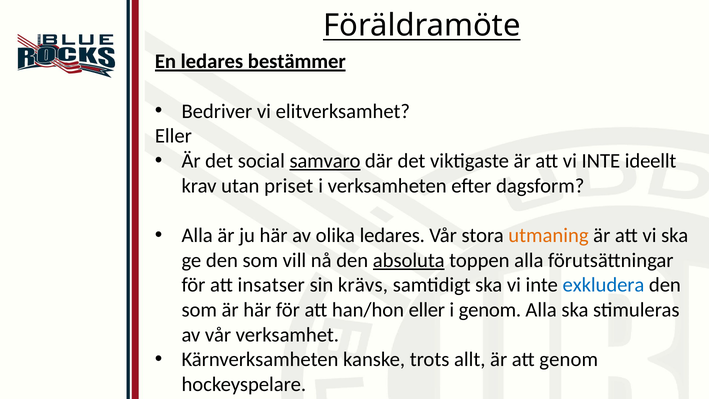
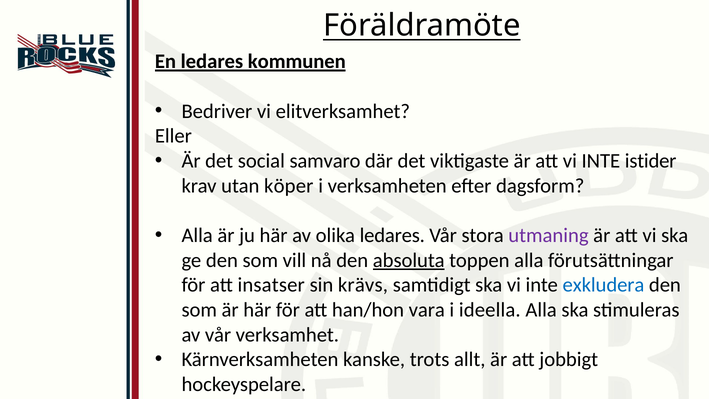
bestämmer: bestämmer -> kommunen
samvaro underline: present -> none
ideellt: ideellt -> istider
priset: priset -> köper
utmaning colour: orange -> purple
han/hon eller: eller -> vara
i genom: genom -> ideella
att genom: genom -> jobbigt
